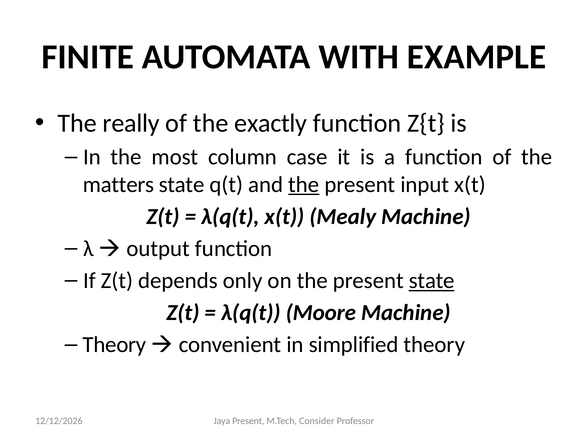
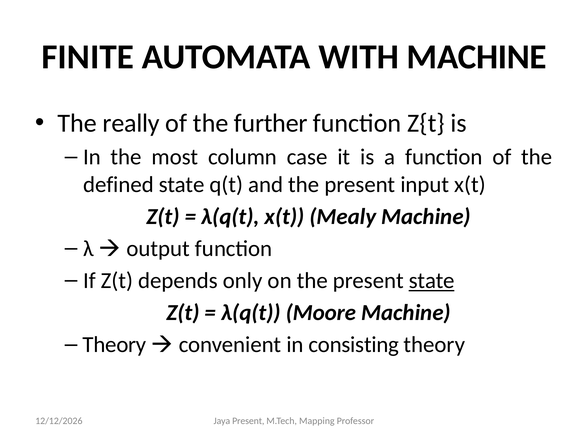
WITH EXAMPLE: EXAMPLE -> MACHINE
exactly: exactly -> further
matters: matters -> defined
the at (304, 185) underline: present -> none
simplified: simplified -> consisting
Consider: Consider -> Mapping
